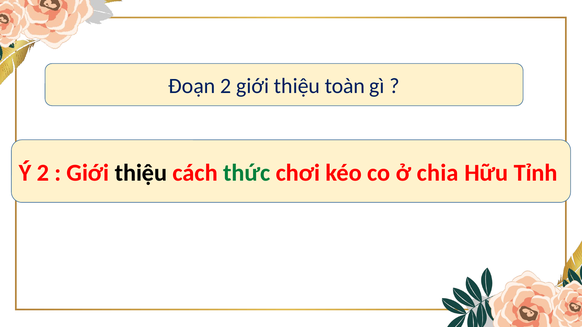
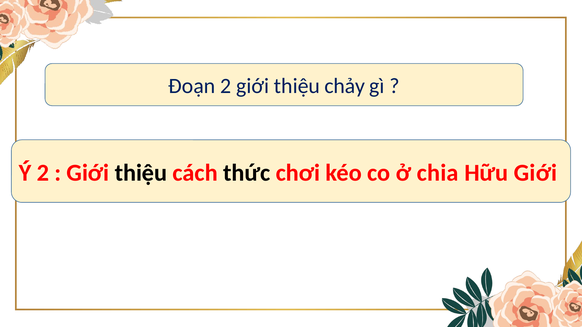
toàn: toàn -> chảy
thức colour: green -> black
Hữu Tỉnh: Tỉnh -> Giới
